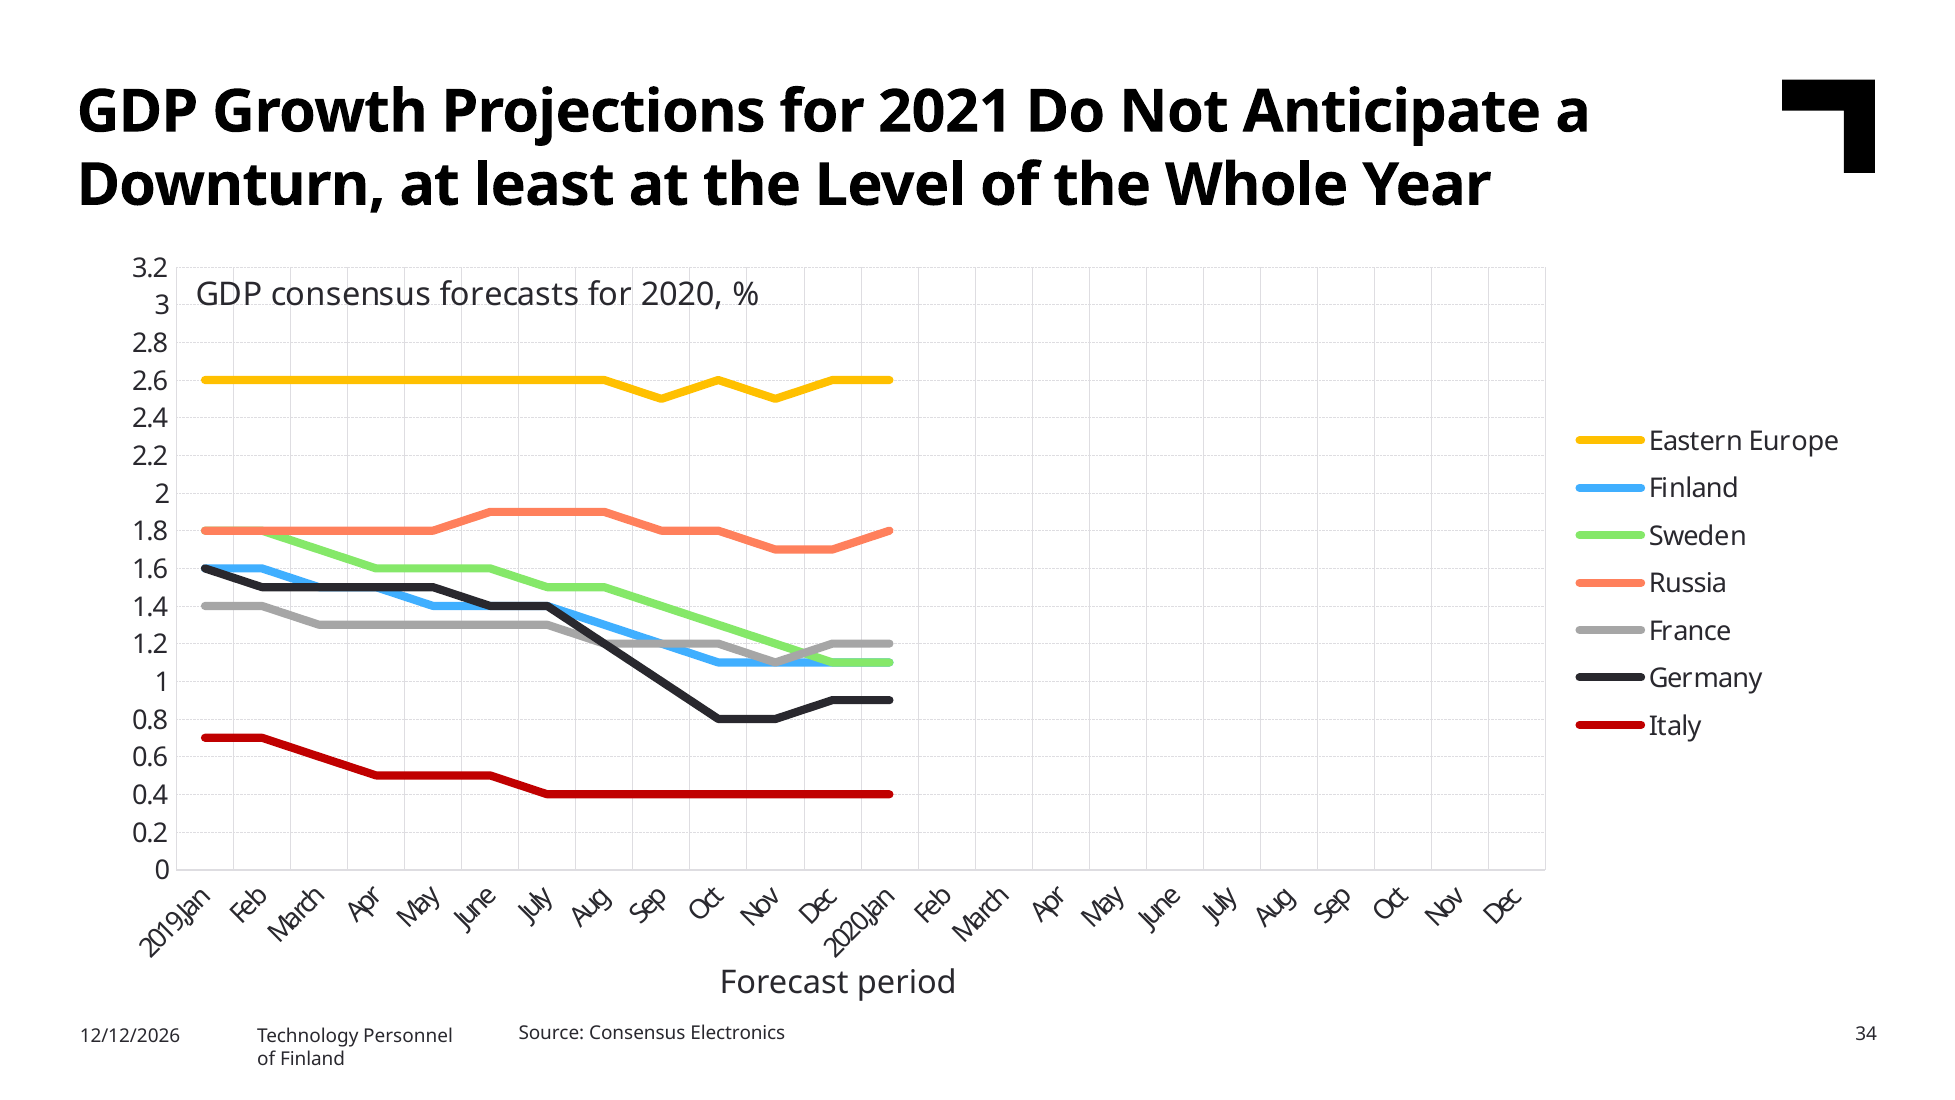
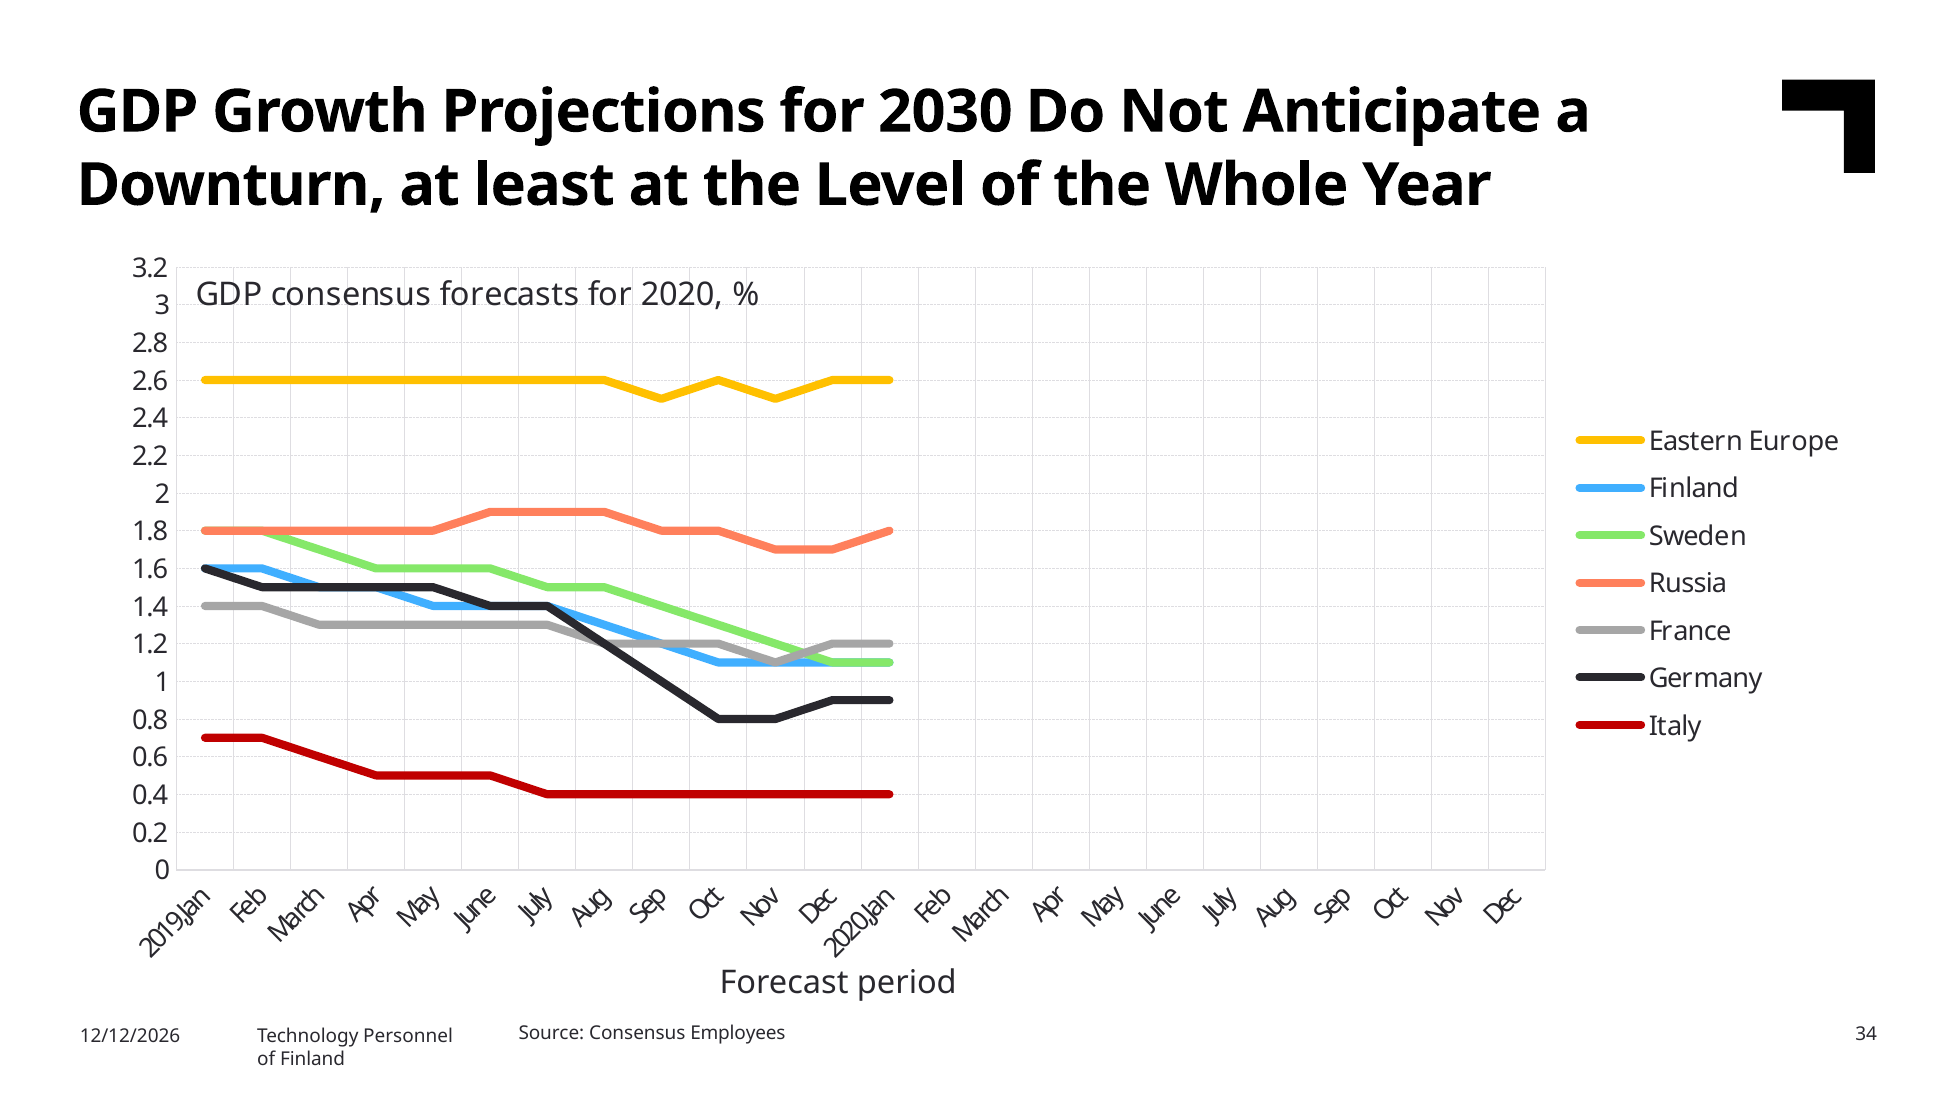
2021: 2021 -> 2030
Electronics: Electronics -> Employees
